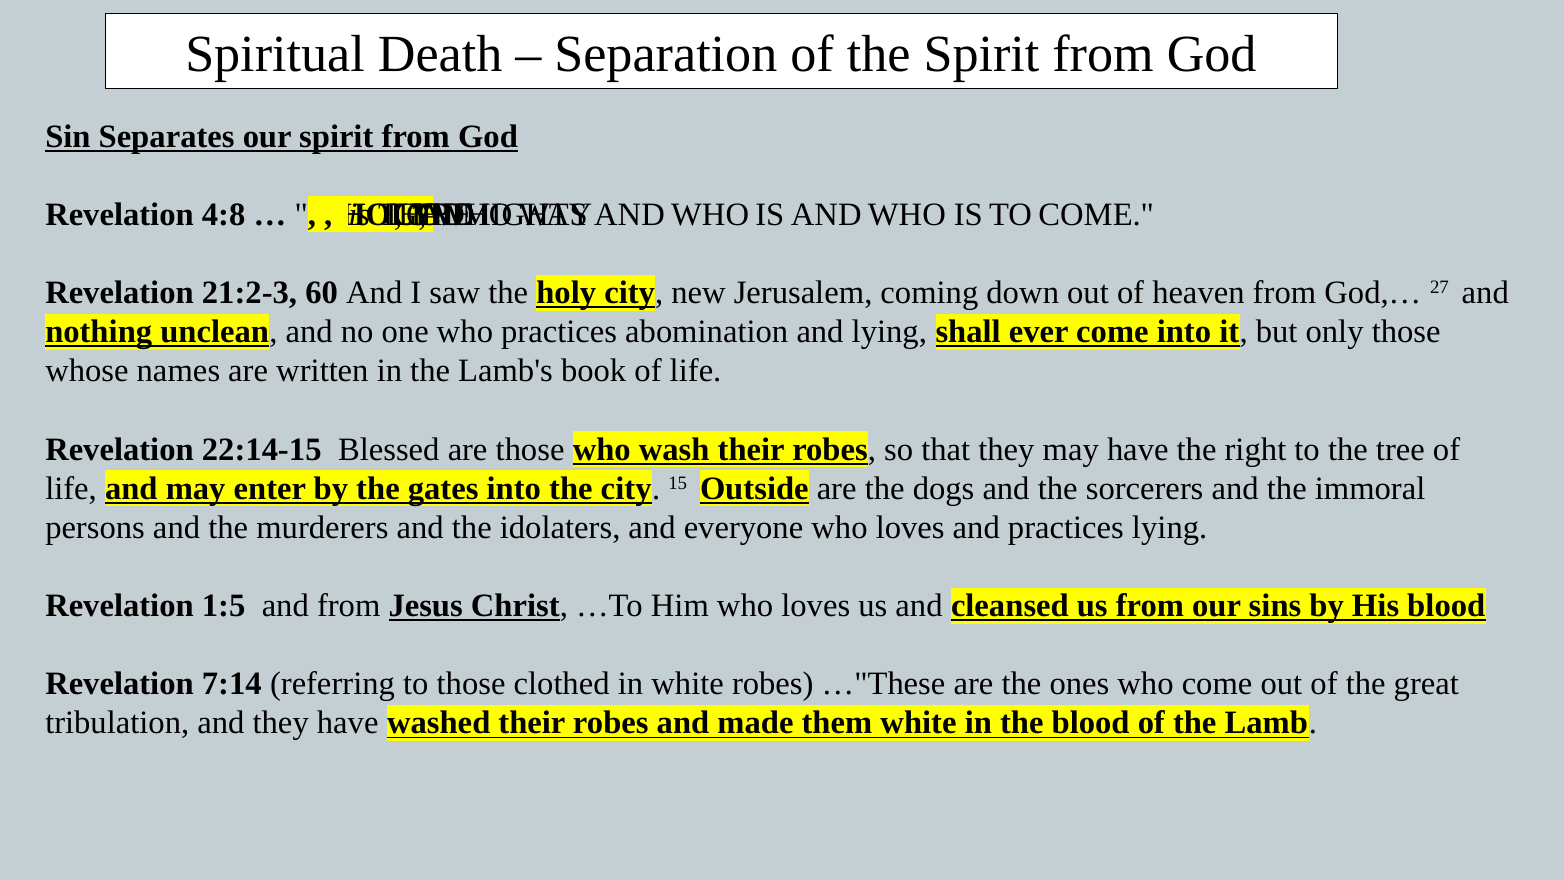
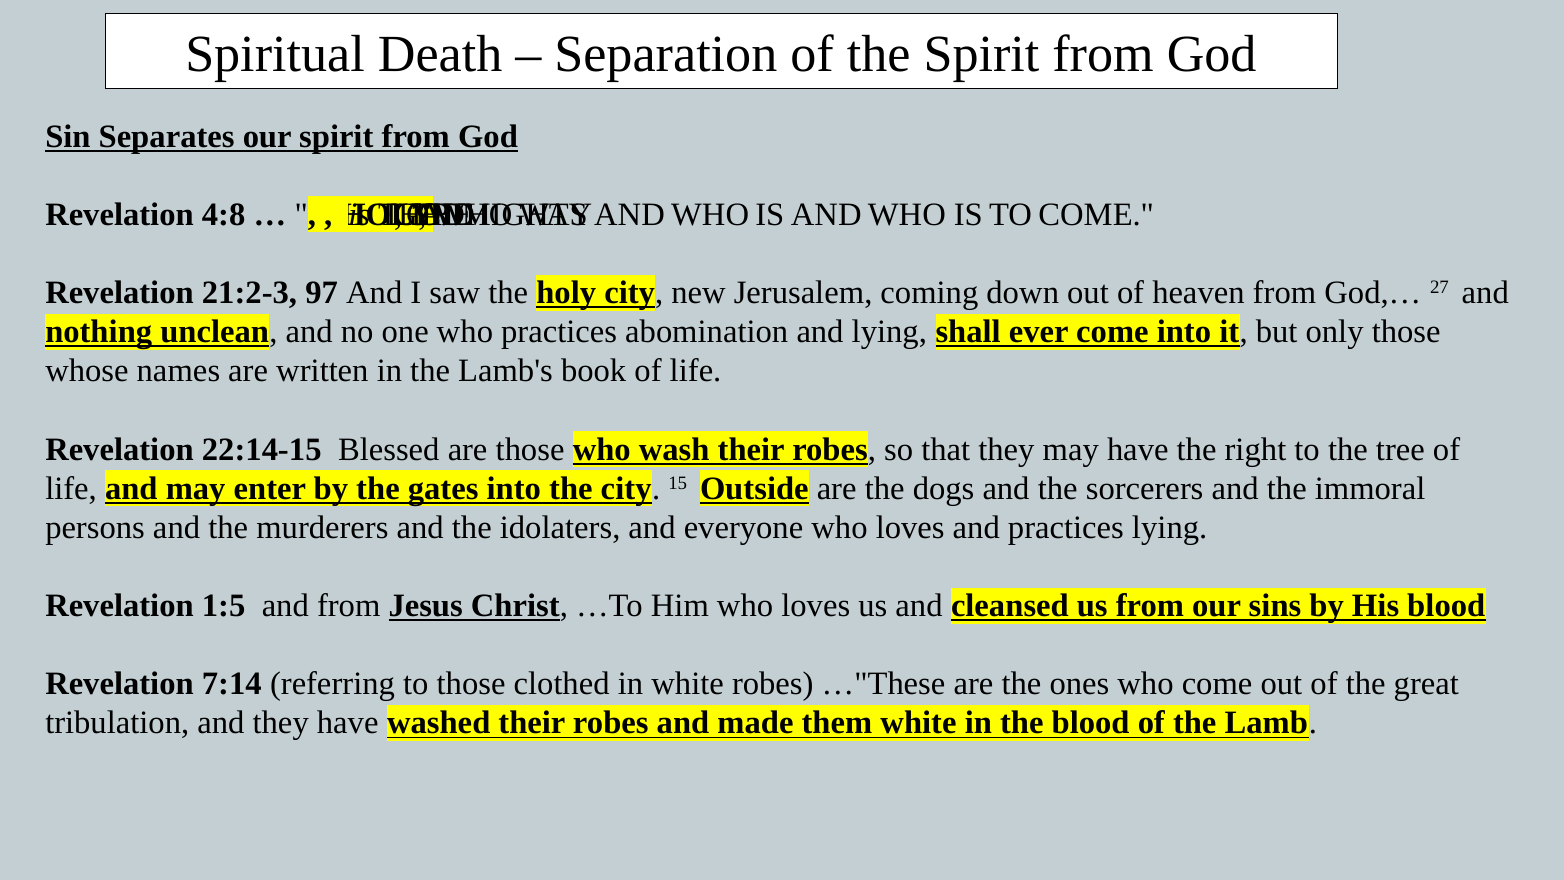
60: 60 -> 97
